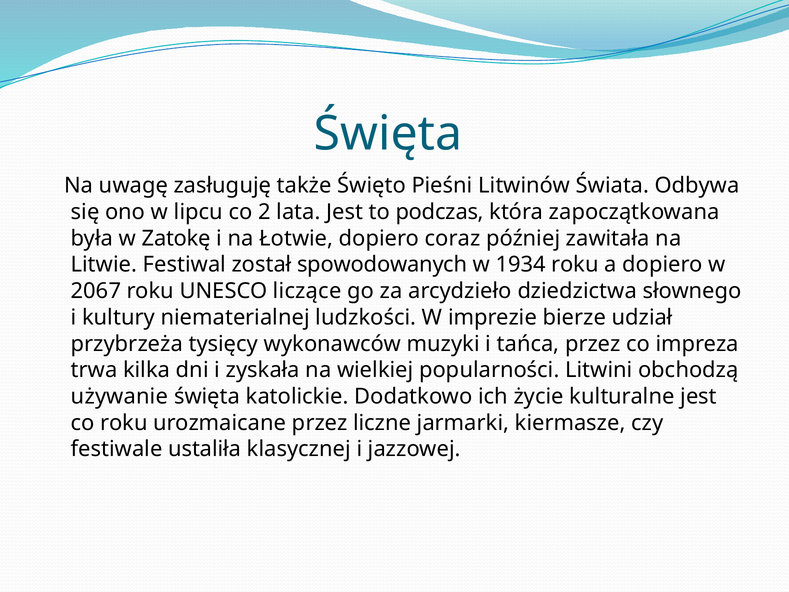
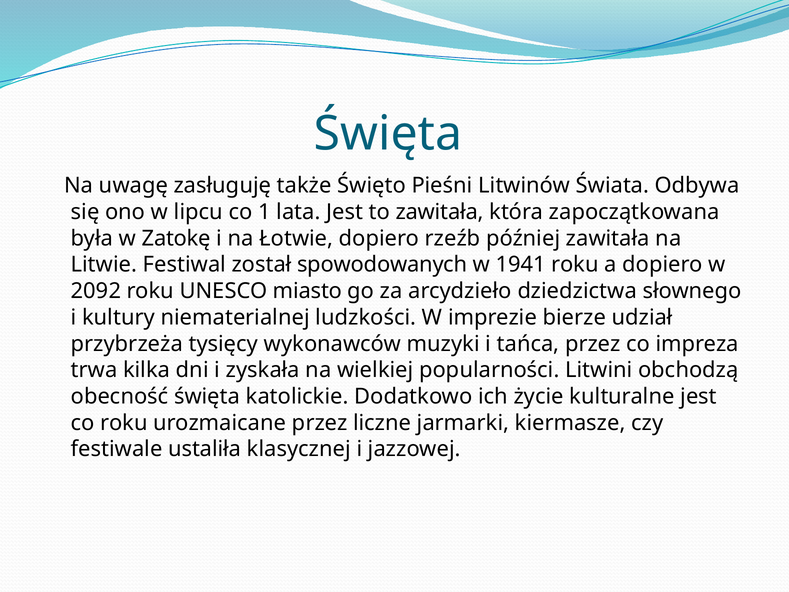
2: 2 -> 1
to podczas: podczas -> zawitała
coraz: coraz -> rzeźb
1934: 1934 -> 1941
2067: 2067 -> 2092
liczące: liczące -> miasto
używanie: używanie -> obecność
